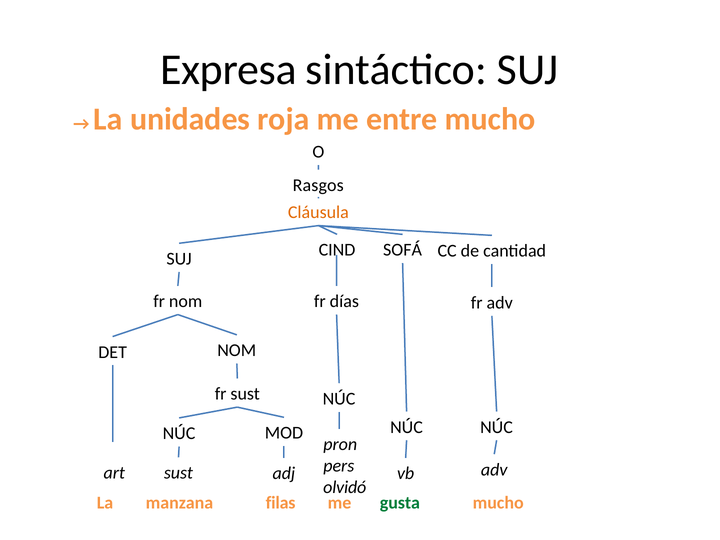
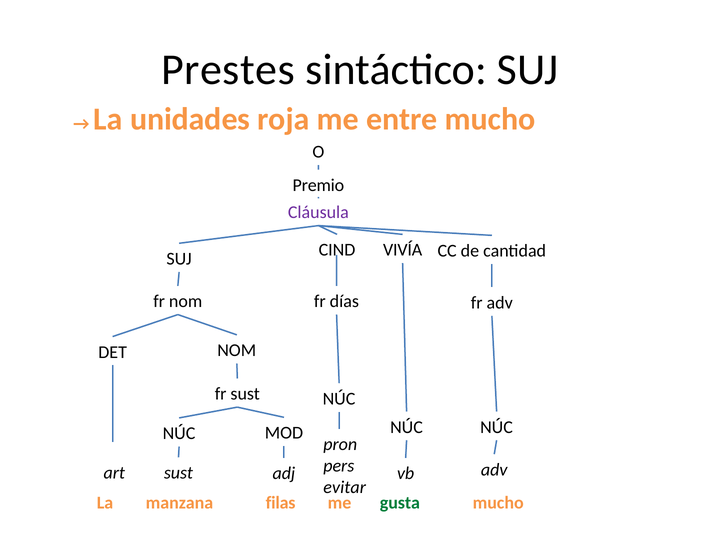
Expresa: Expresa -> Prestes
Rasgos: Rasgos -> Premio
Cláusula colour: orange -> purple
SOFÁ: SOFÁ -> VIVÍA
olvidó: olvidó -> evitar
